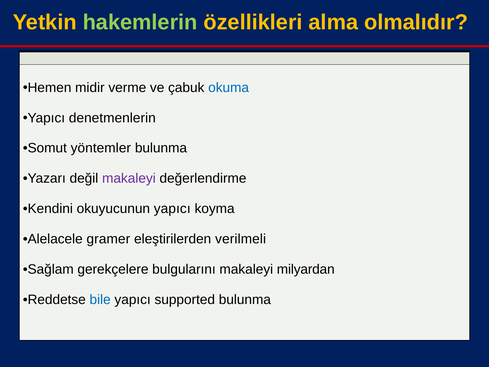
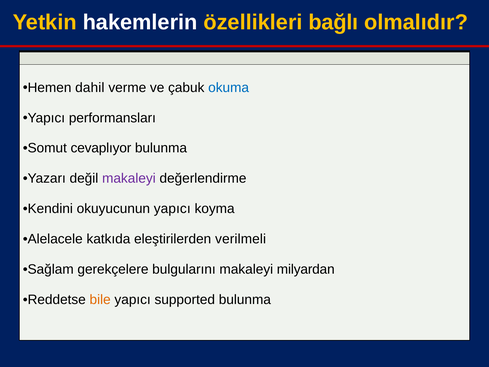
hakemlerin colour: light green -> white
alma: alma -> bağlı
midir: midir -> dahil
denetmenlerin: denetmenlerin -> performansları
yöntemler: yöntemler -> cevaplıyor
gramer: gramer -> katkıda
bile colour: blue -> orange
